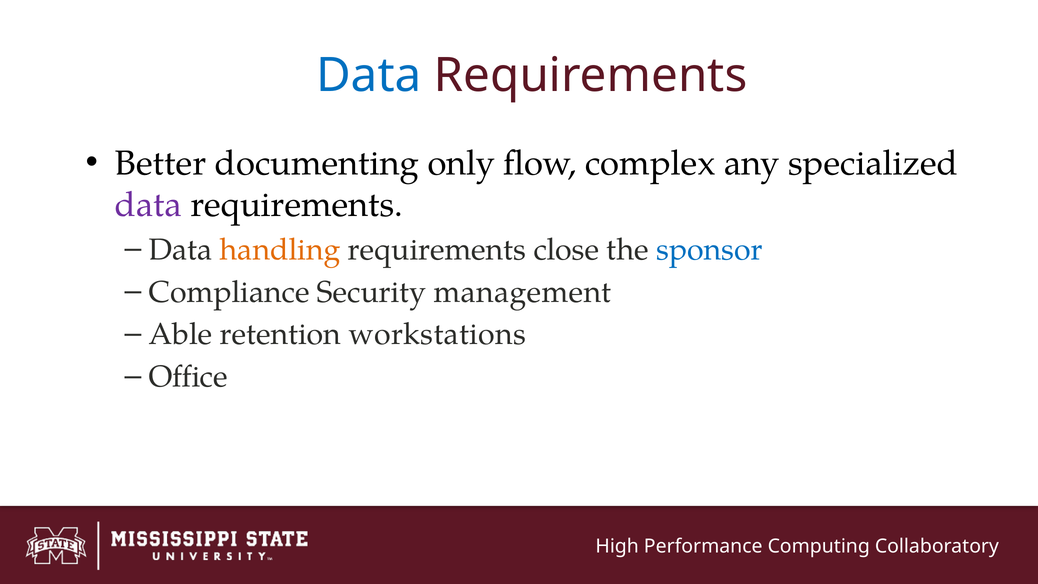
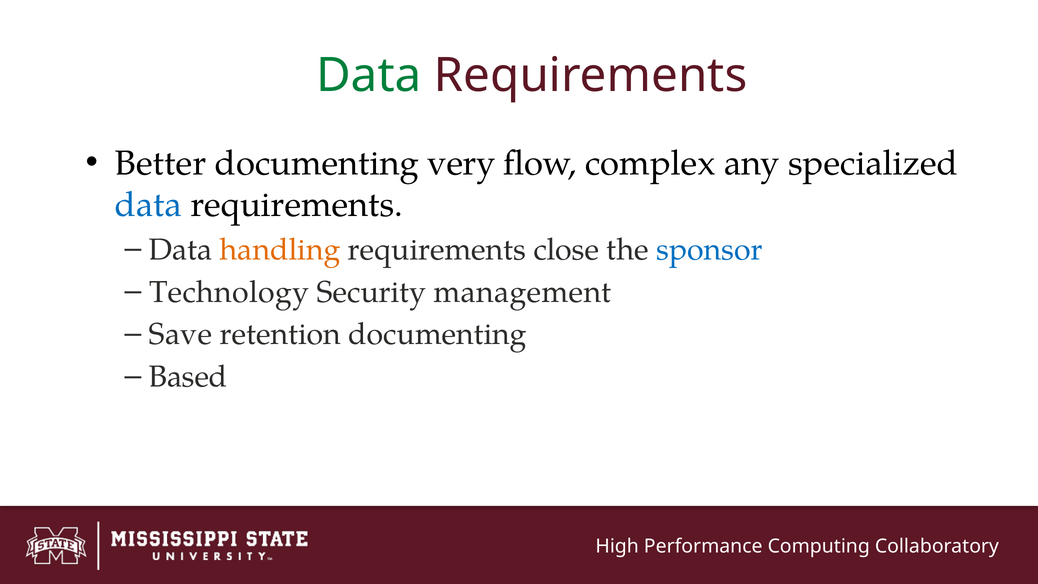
Data at (369, 75) colour: blue -> green
only: only -> very
data at (148, 205) colour: purple -> blue
Compliance: Compliance -> Technology
Able: Able -> Save
retention workstations: workstations -> documenting
Office: Office -> Based
